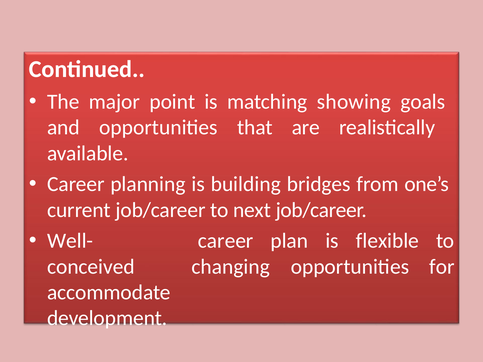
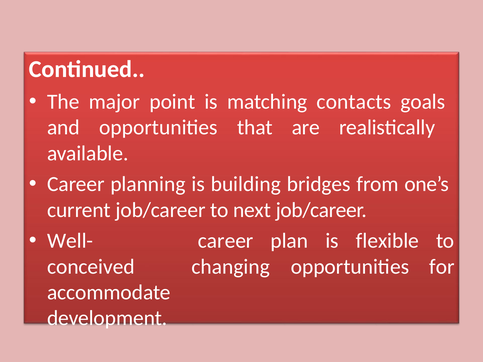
showing: showing -> contacts
